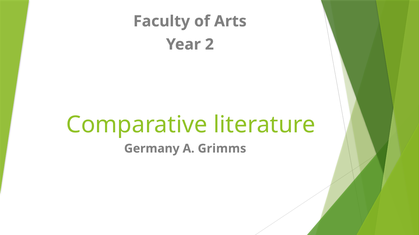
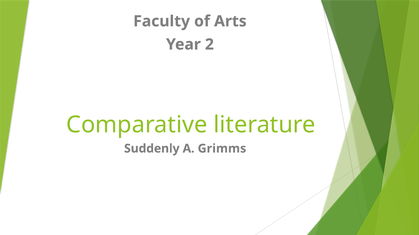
Germany: Germany -> Suddenly
